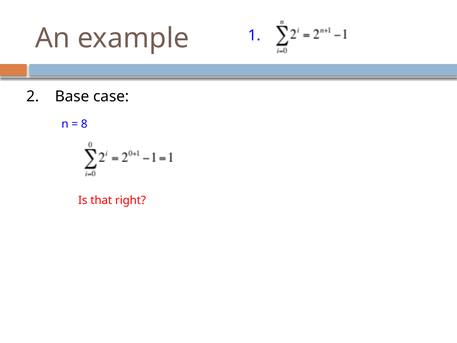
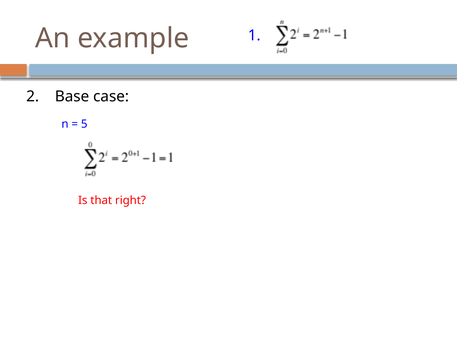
8: 8 -> 5
